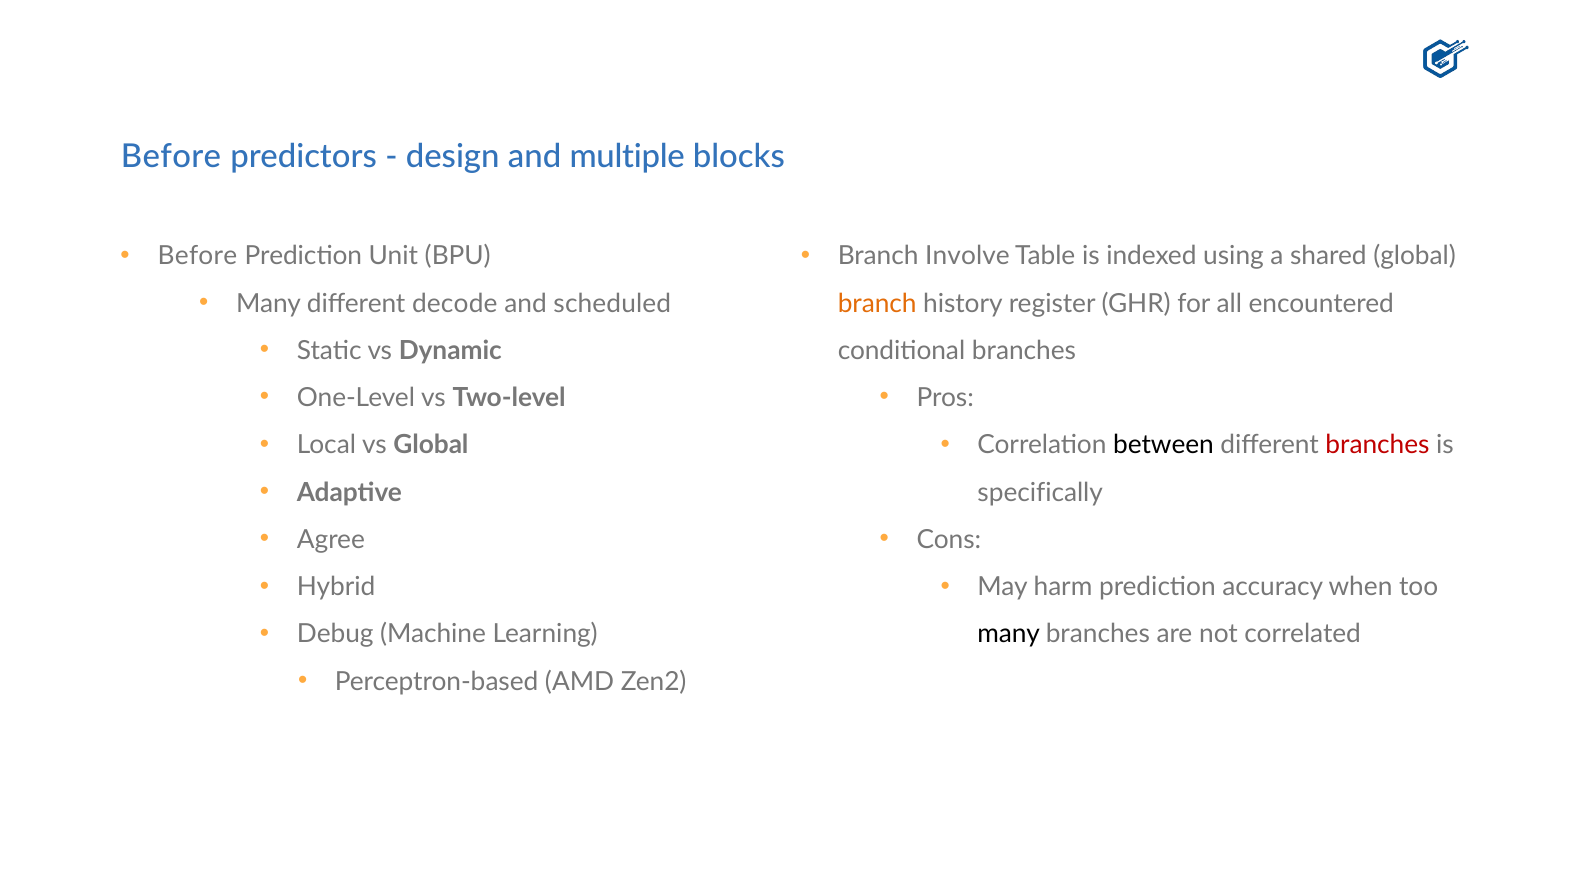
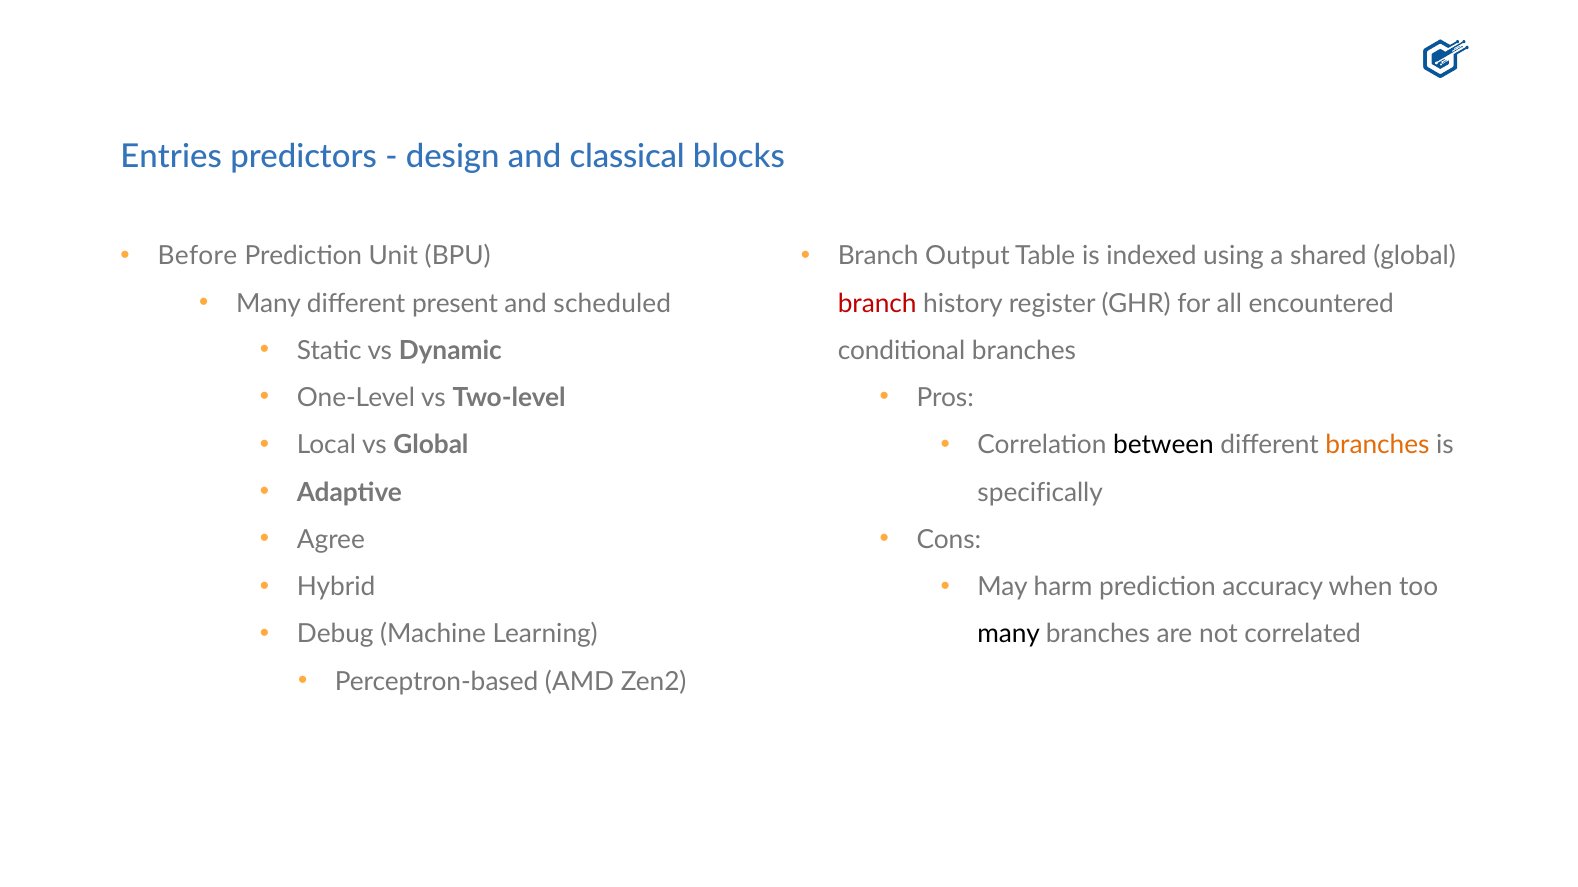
Before at (171, 156): Before -> Entries
multiple: multiple -> classical
Involve: Involve -> Output
decode: decode -> present
branch at (877, 304) colour: orange -> red
branches at (1377, 445) colour: red -> orange
